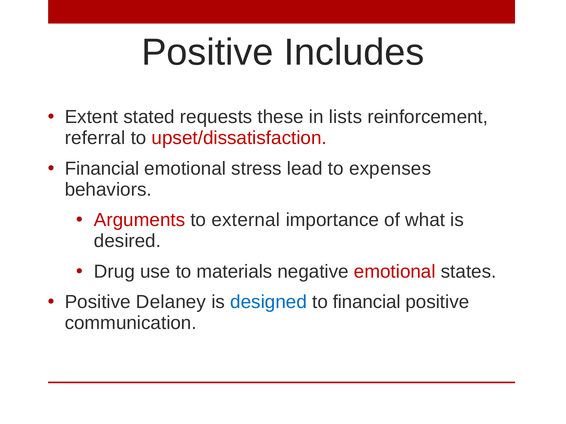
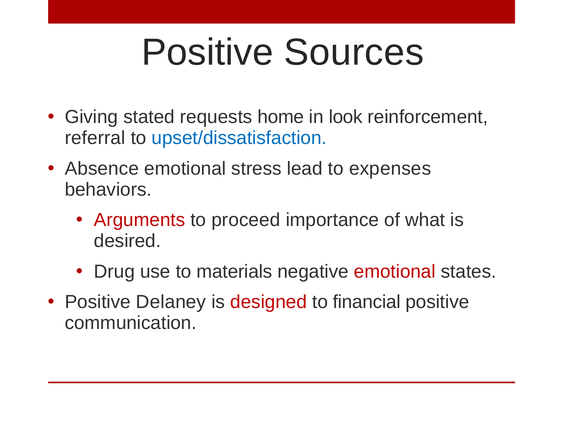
Includes: Includes -> Sources
Extent: Extent -> Giving
these: these -> home
lists: lists -> look
upset/dissatisfaction colour: red -> blue
Financial at (102, 169): Financial -> Absence
external: external -> proceed
designed colour: blue -> red
